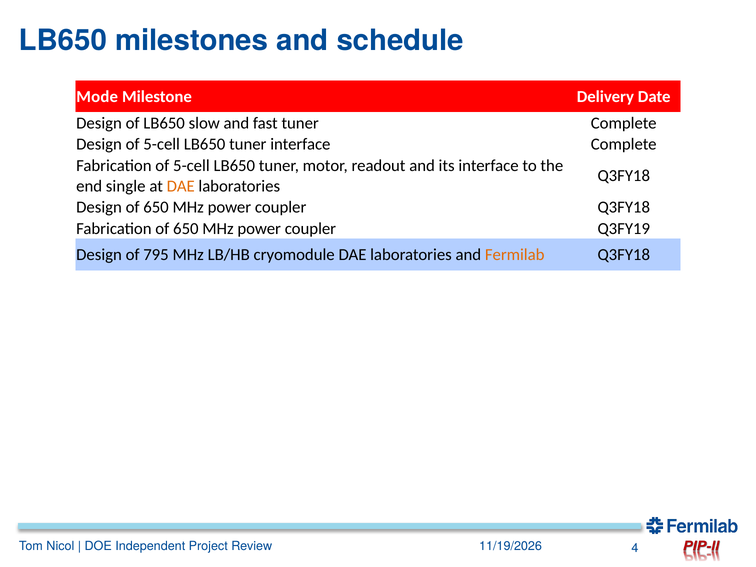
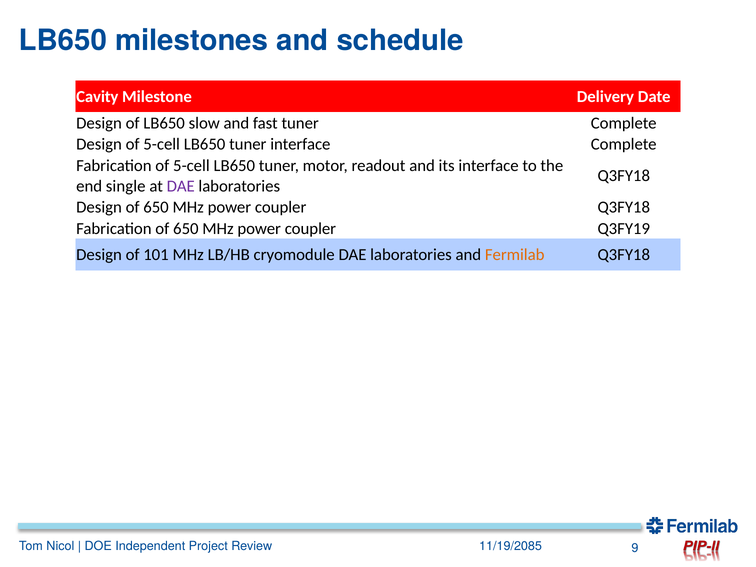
Mode: Mode -> Cavity
DAE at (181, 186) colour: orange -> purple
795: 795 -> 101
4: 4 -> 9
11/19/2026: 11/19/2026 -> 11/19/2085
